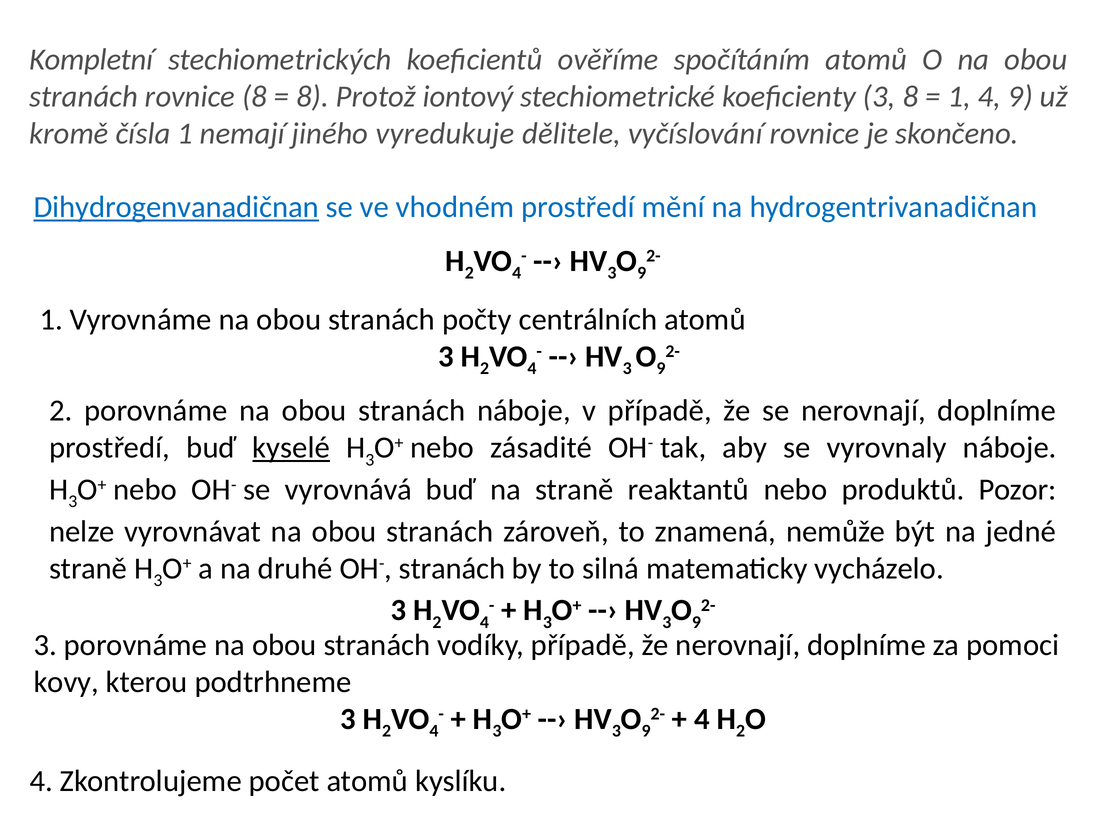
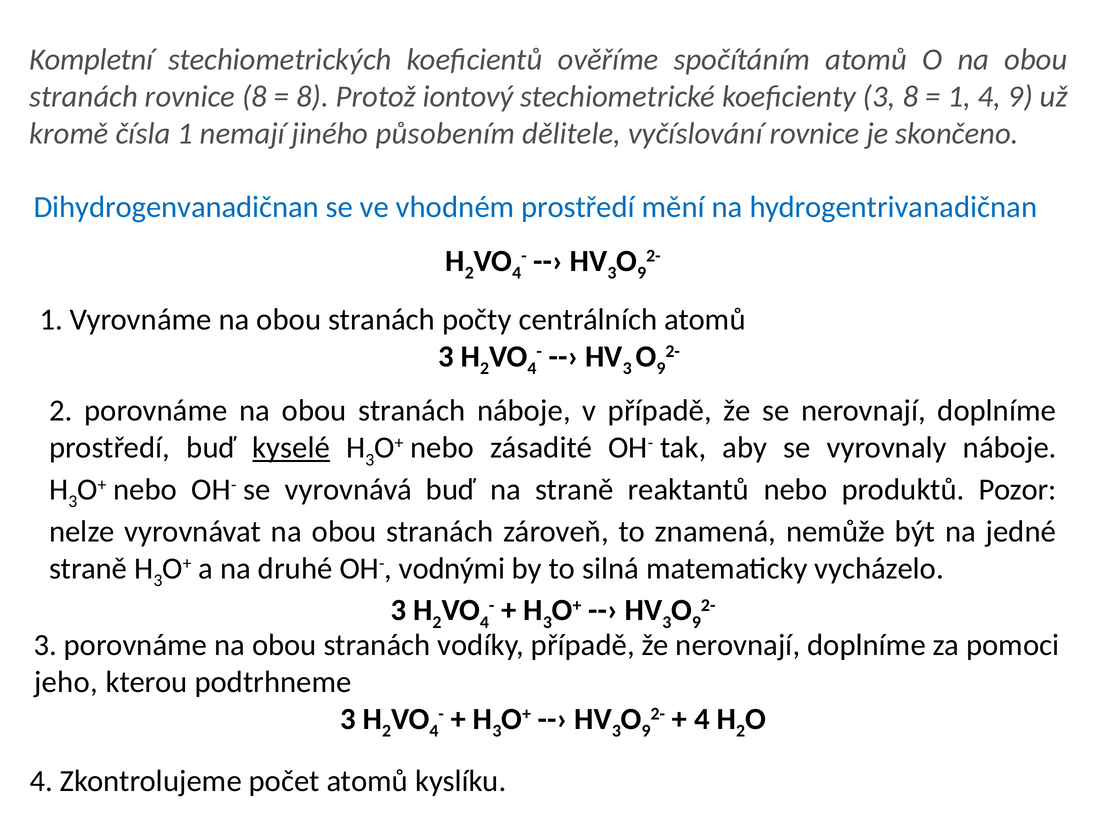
vyredukuje: vyredukuje -> působením
Dihydrogenvanadičnan underline: present -> none
OH- stranách: stranách -> vodnými
kovy: kovy -> jeho
